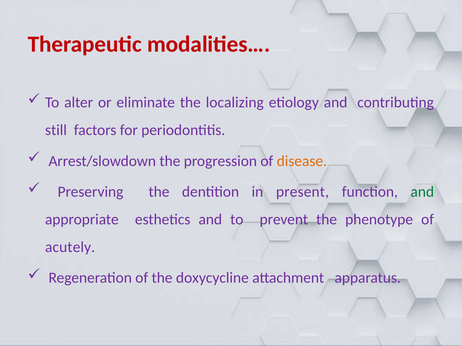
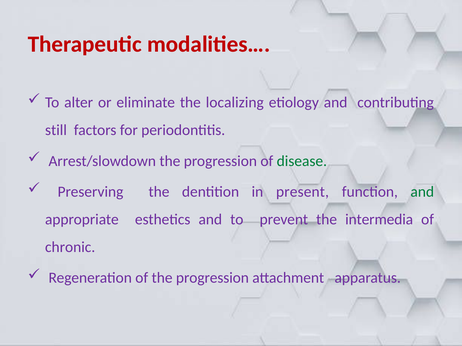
disease colour: orange -> green
phenotype: phenotype -> intermedia
acutely: acutely -> chronic
of the doxycycline: doxycycline -> progression
